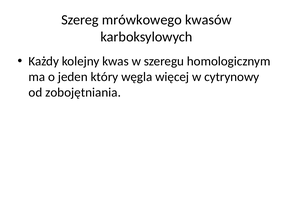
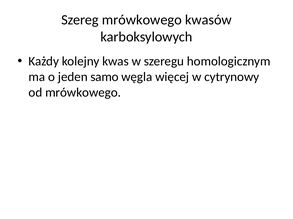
który: który -> samo
od zobojętniania: zobojętniania -> mrówkowego
